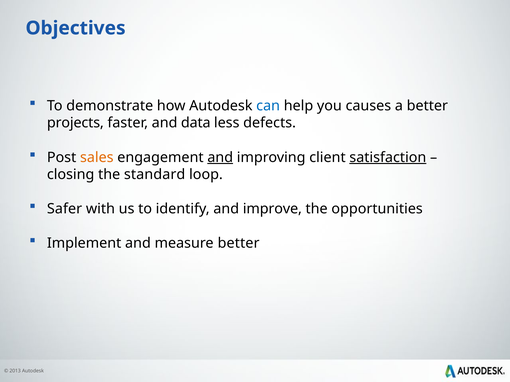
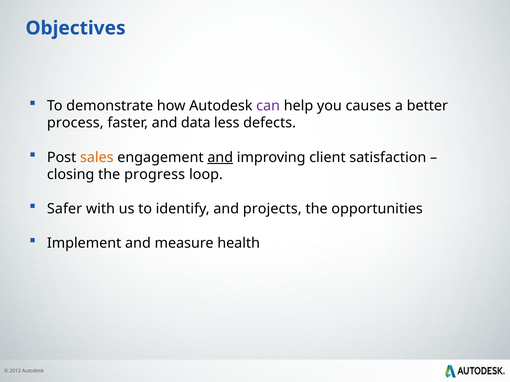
can colour: blue -> purple
projects: projects -> process
satisfaction underline: present -> none
standard: standard -> progress
improve: improve -> projects
measure better: better -> health
